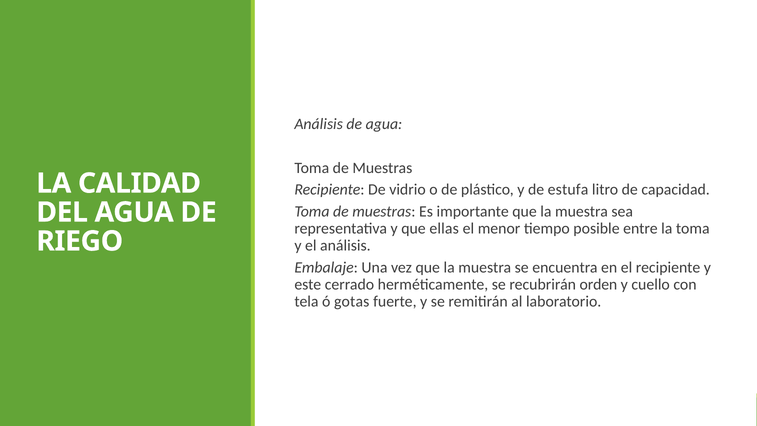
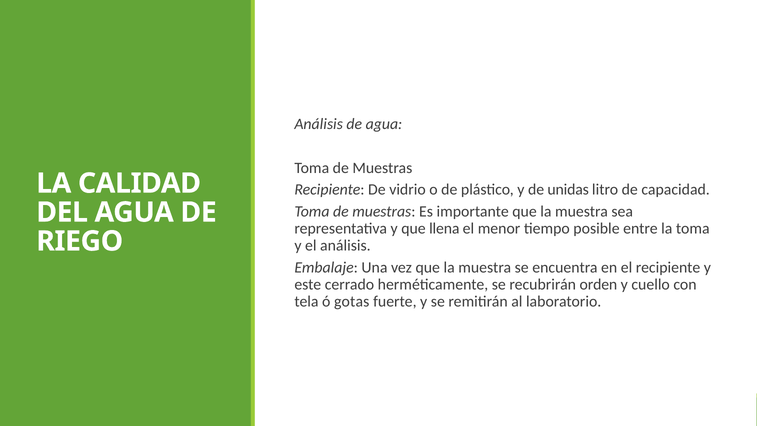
estufa: estufa -> unidas
ellas: ellas -> llena
